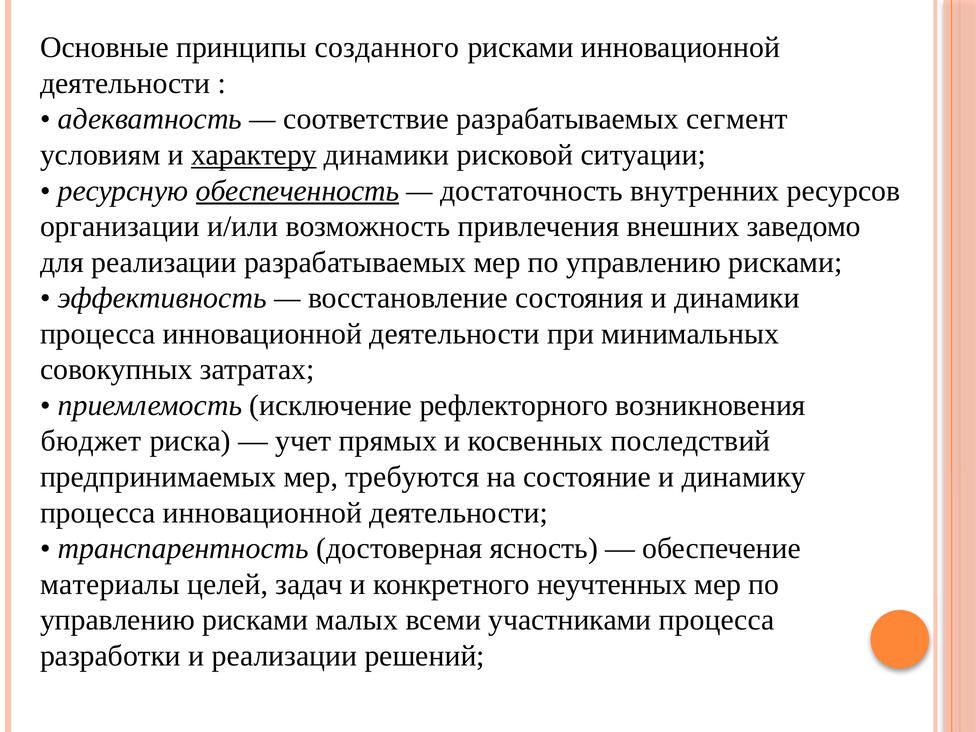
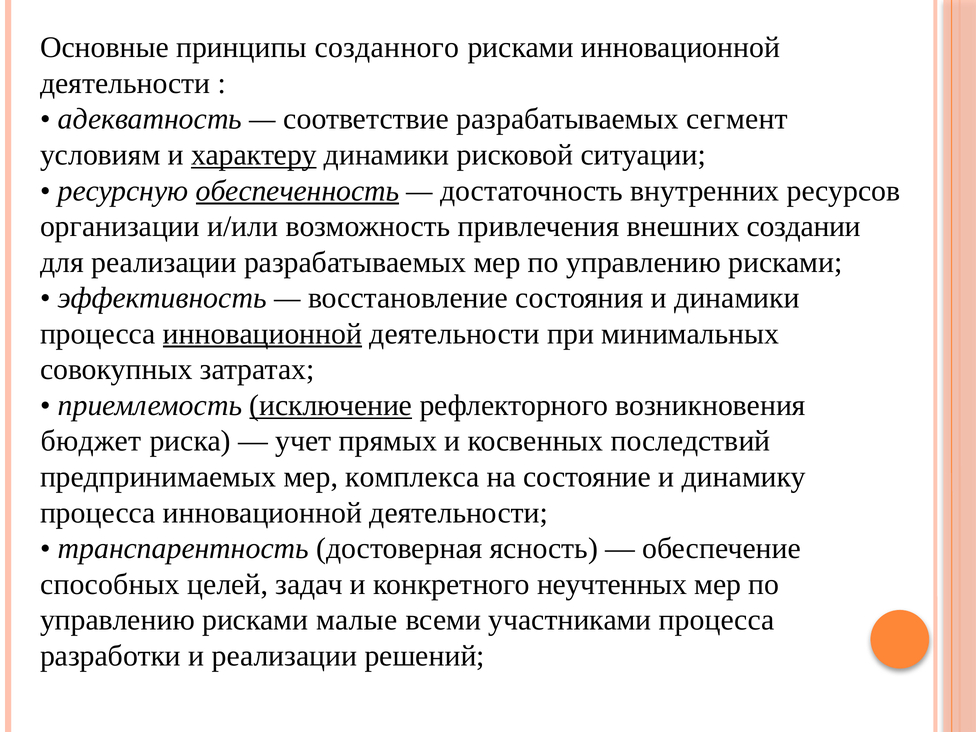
заведомо: заведомо -> создании
инновационной at (263, 334) underline: none -> present
исключение underline: none -> present
требуются: требуются -> комплекса
материалы: материалы -> способных
малых: малых -> малые
